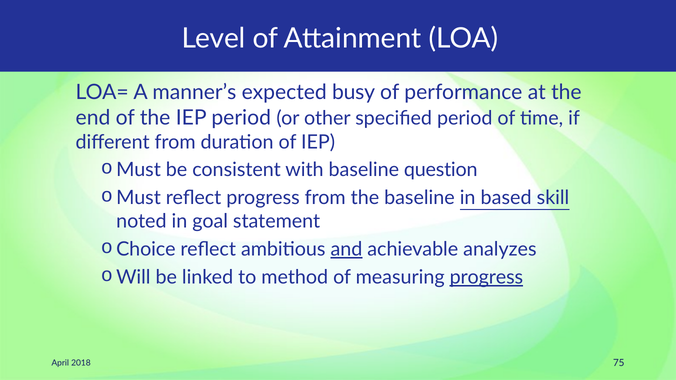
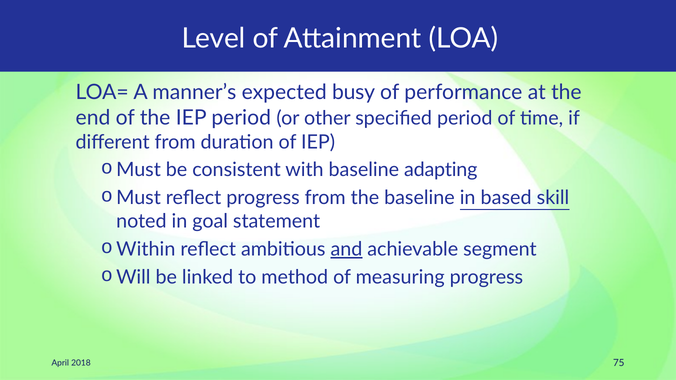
question: question -> adapting
Choice: Choice -> Within
analyzes: analyzes -> segment
progress at (486, 277) underline: present -> none
